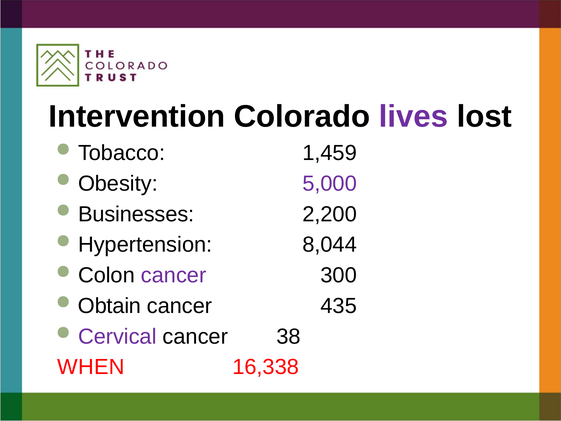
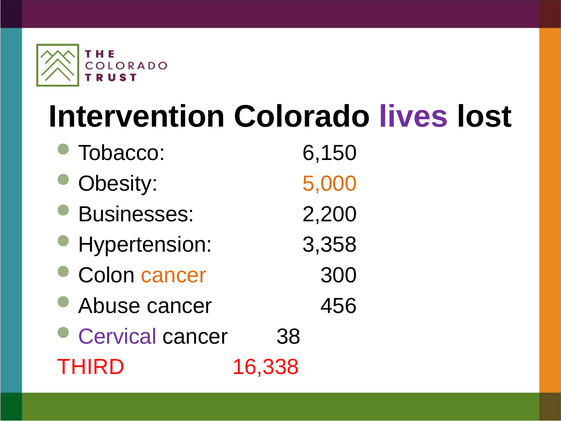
1,459: 1,459 -> 6,150
5,000 colour: purple -> orange
8,044: 8,044 -> 3,358
cancer at (174, 275) colour: purple -> orange
Obtain: Obtain -> Abuse
435: 435 -> 456
WHEN: WHEN -> THIRD
